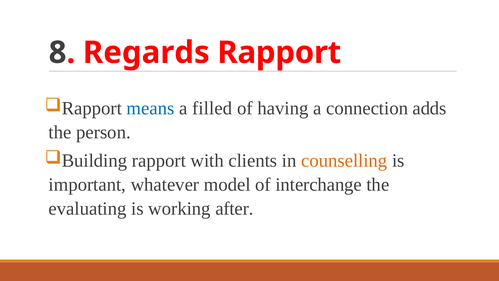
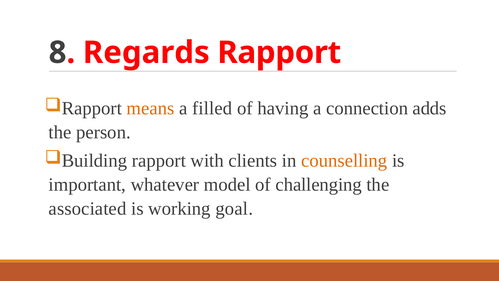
means colour: blue -> orange
interchange: interchange -> challenging
evaluating: evaluating -> associated
after: after -> goal
